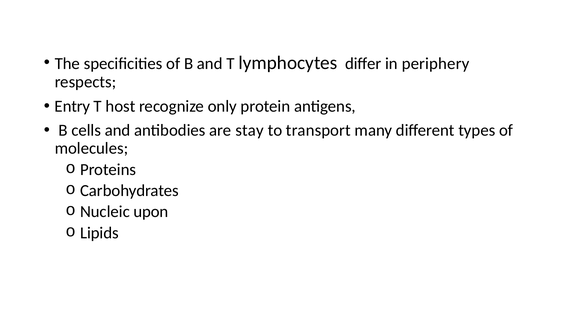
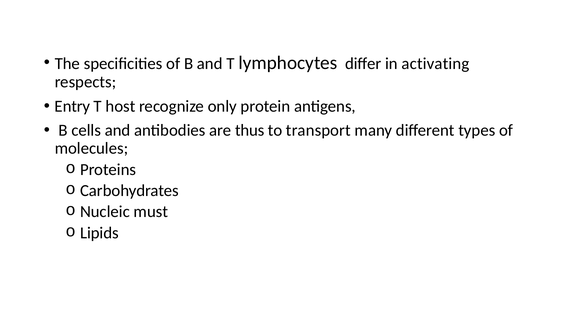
periphery: periphery -> activating
stay: stay -> thus
upon: upon -> must
